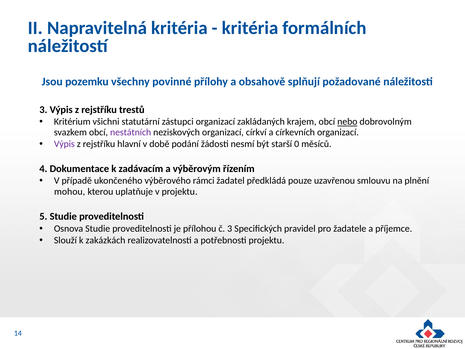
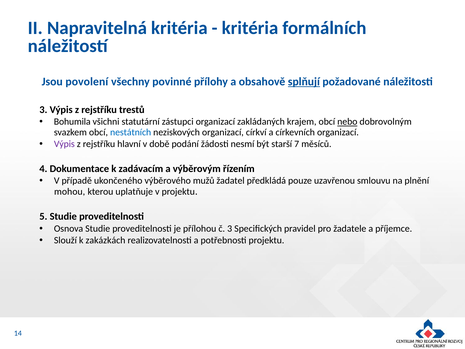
pozemku: pozemku -> povolení
splňují underline: none -> present
Kritérium: Kritérium -> Bohumila
nestátních colour: purple -> blue
0: 0 -> 7
rámci: rámci -> mužů
